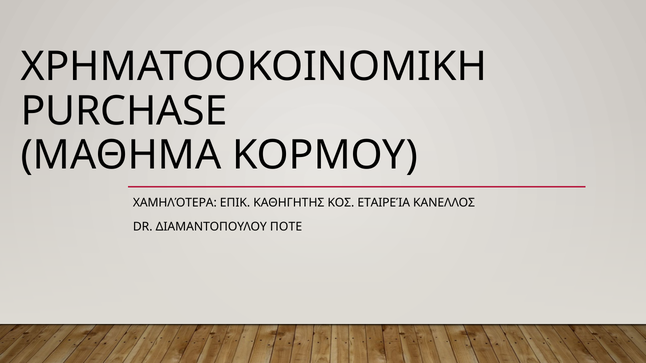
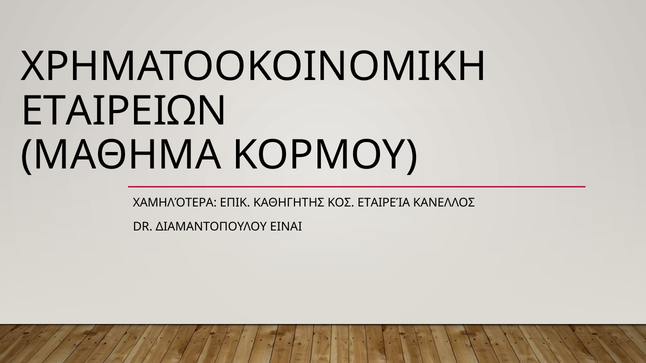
PURCHASE: PURCHASE -> ΕΤΑΙΡΕΙΩΝ
ΠΟΤΕ: ΠΟΤΕ -> ΕΙΝΑΙ
